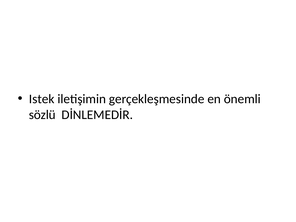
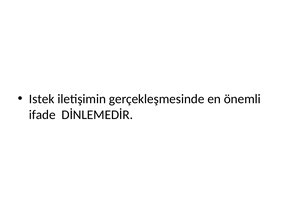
sözlü: sözlü -> ifade
